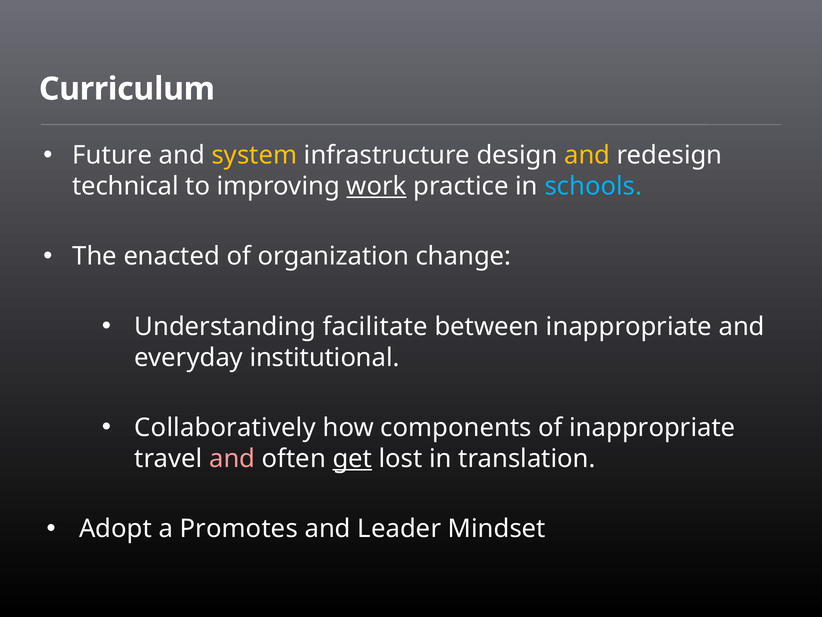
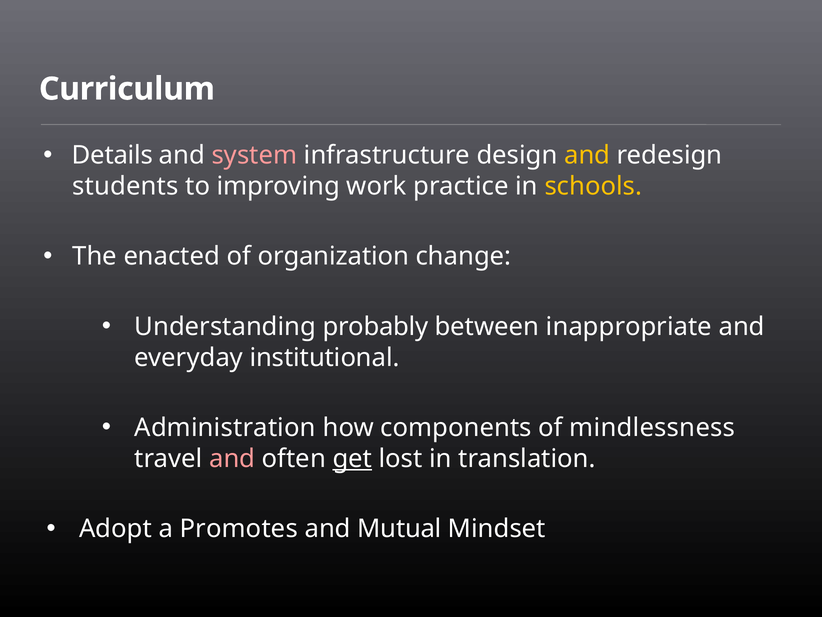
Future: Future -> Details
system colour: yellow -> pink
technical: technical -> students
work underline: present -> none
schools colour: light blue -> yellow
facilitate: facilitate -> probably
Collaboratively: Collaboratively -> Administration
of inappropriate: inappropriate -> mindlessness
Leader: Leader -> Mutual
